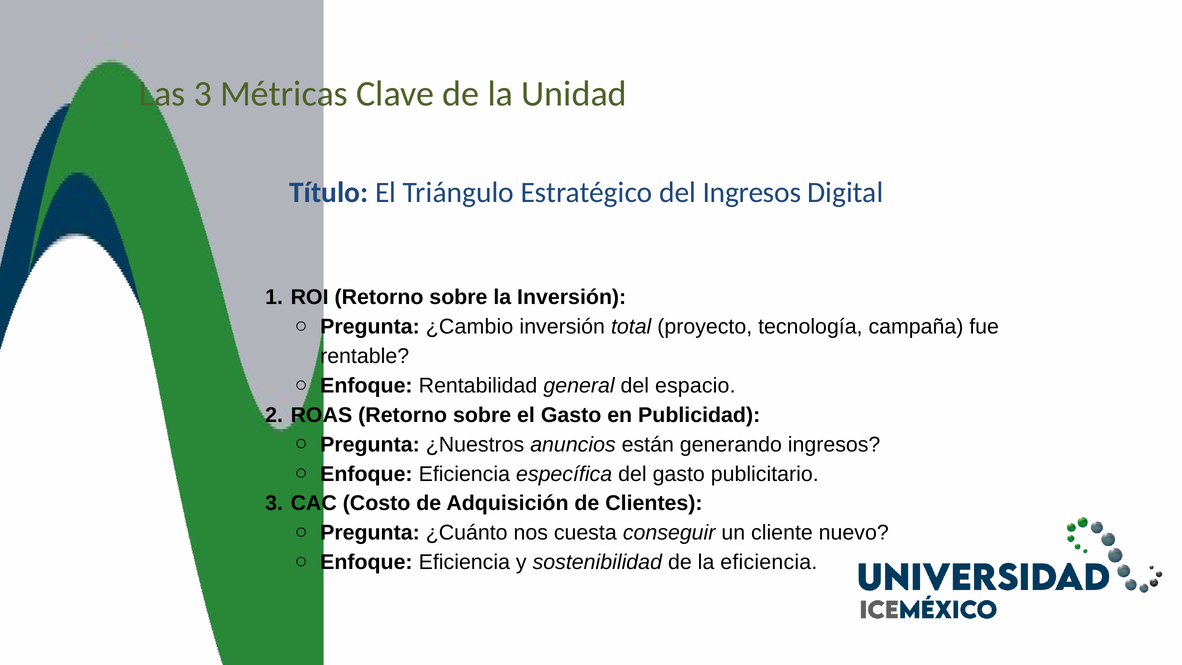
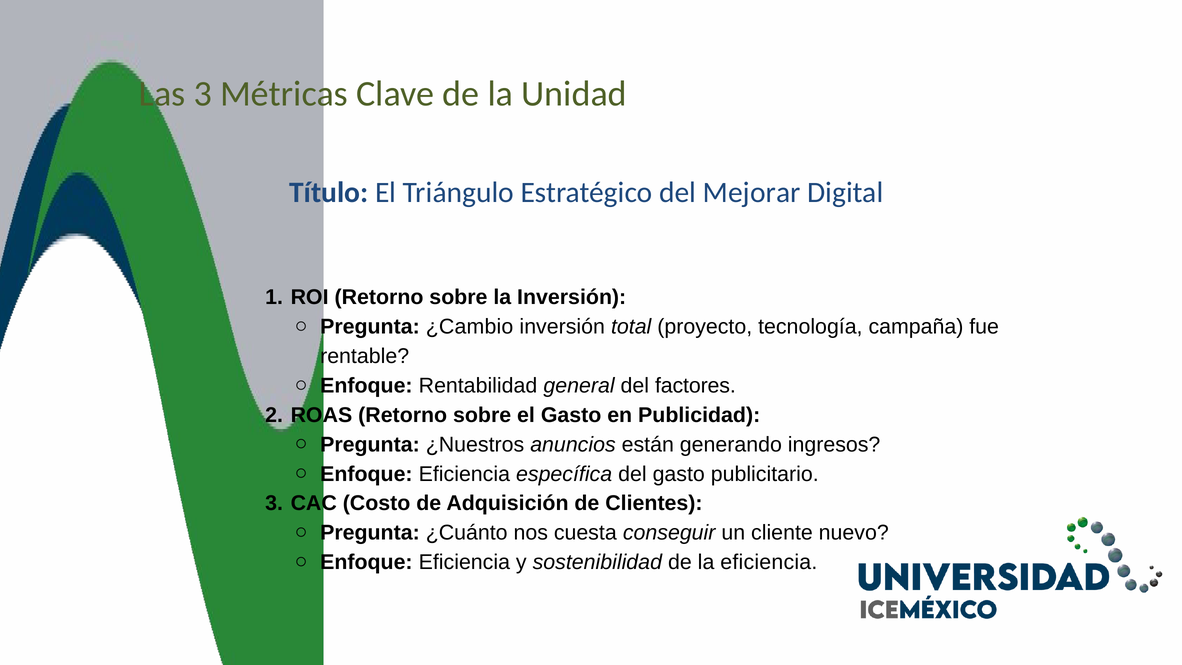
del Ingresos: Ingresos -> Mejorar
espacio: espacio -> factores
